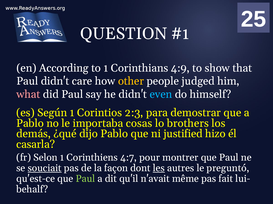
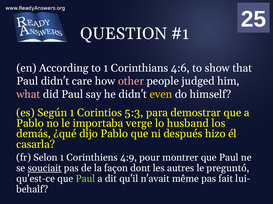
4:9: 4:9 -> 4:6
other colour: yellow -> pink
even colour: light blue -> yellow
2:3: 2:3 -> 5:3
cosas: cosas -> verge
brothers: brothers -> husband
justified: justified -> después
4:7: 4:7 -> 4:9
les underline: present -> none
